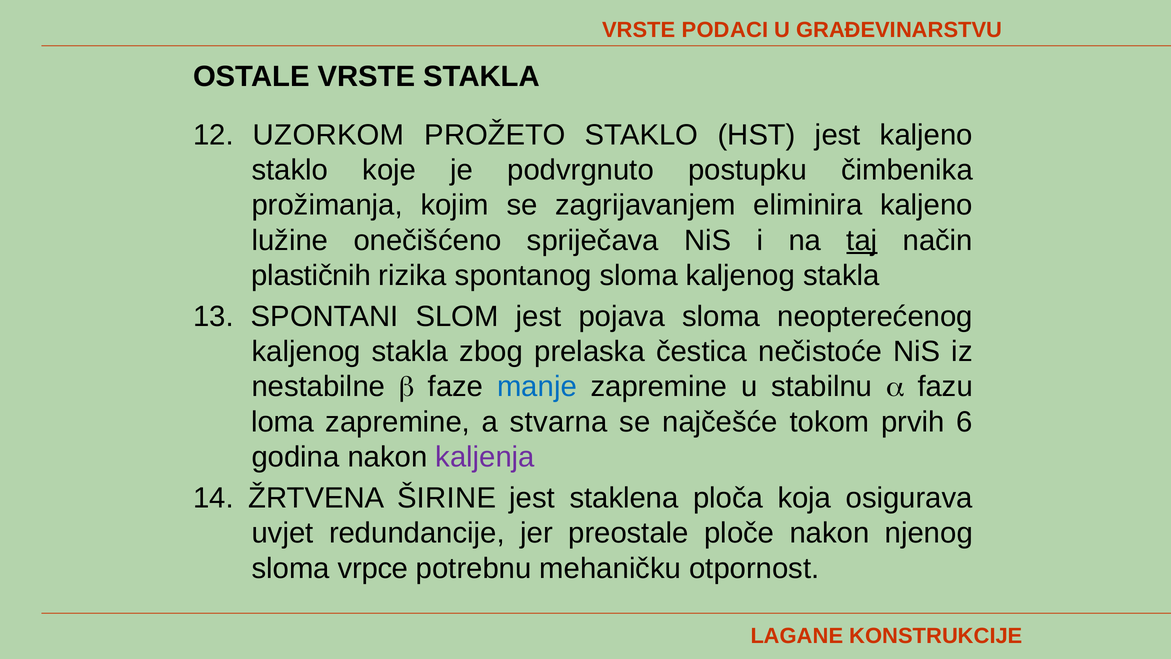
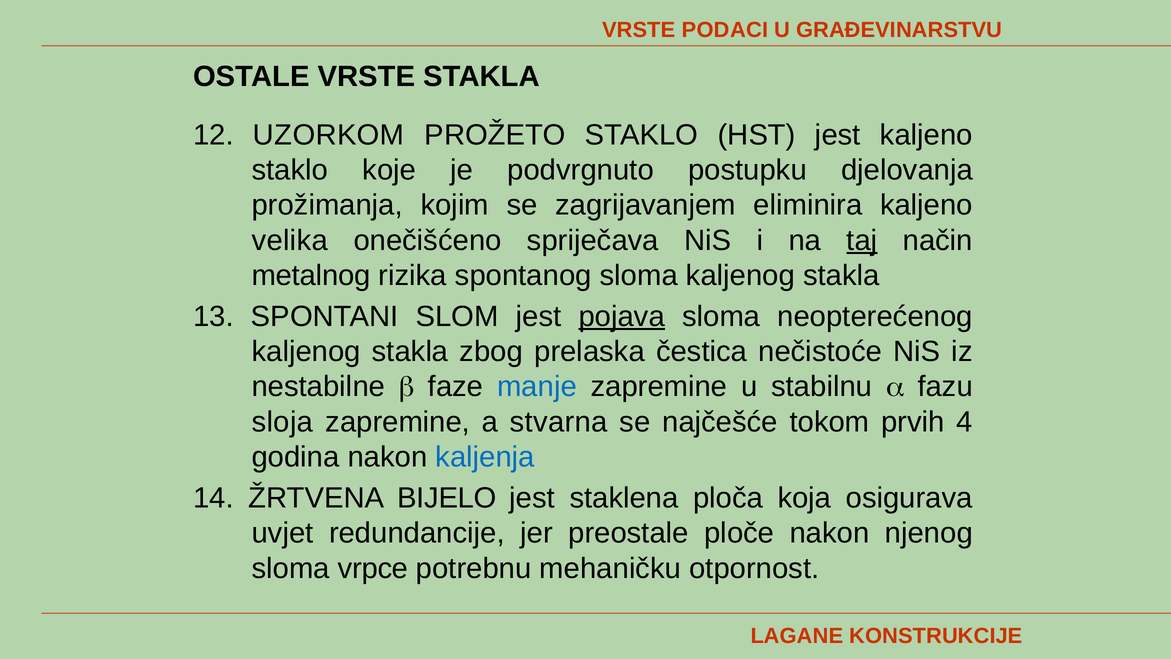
čimbenika: čimbenika -> djelovanja
lužine: lužine -> velika
plastičnih: plastičnih -> metalnog
pojava underline: none -> present
loma: loma -> sloja
6: 6 -> 4
kaljenja colour: purple -> blue
ŠIRINE: ŠIRINE -> BIJELO
